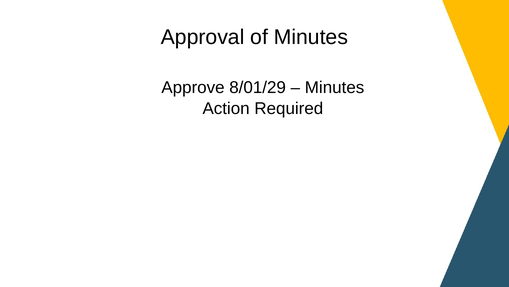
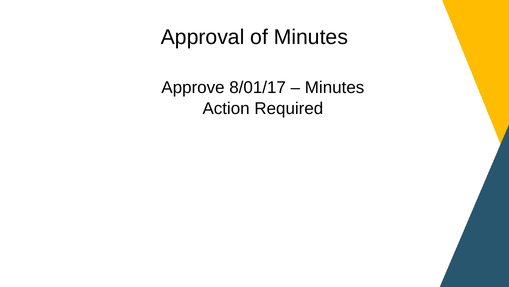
8/01/29: 8/01/29 -> 8/01/17
